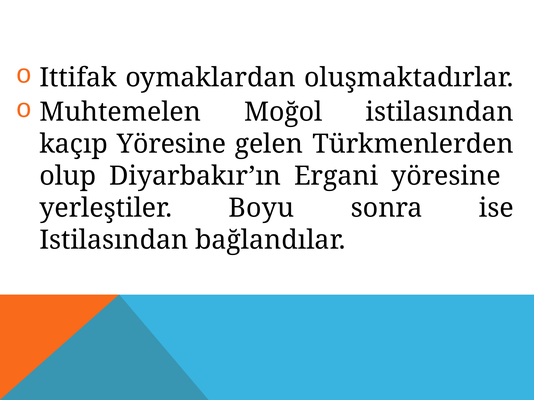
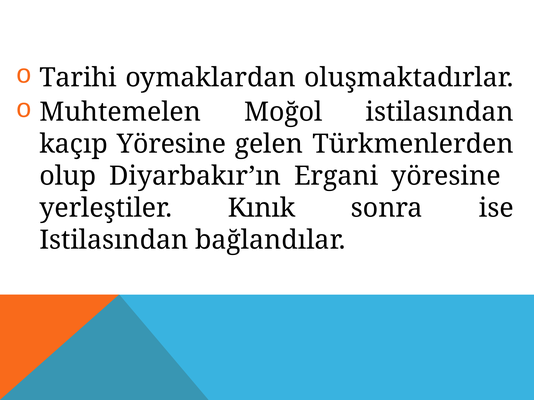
Ittifak: Ittifak -> Tarihi
Boyu: Boyu -> Kınık
